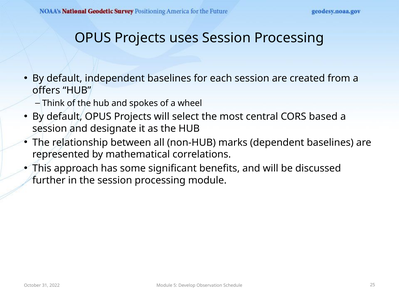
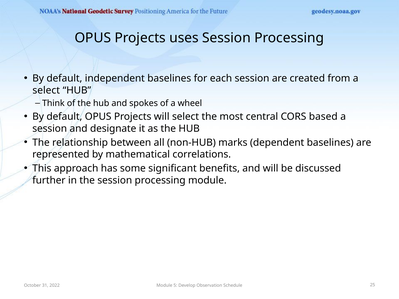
offers at (46, 90): offers -> select
